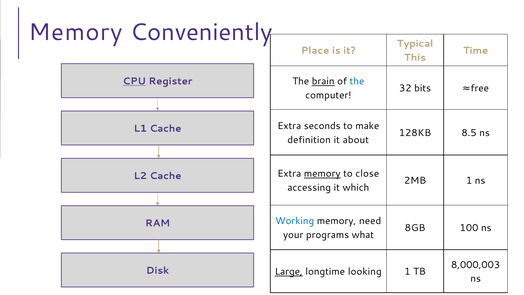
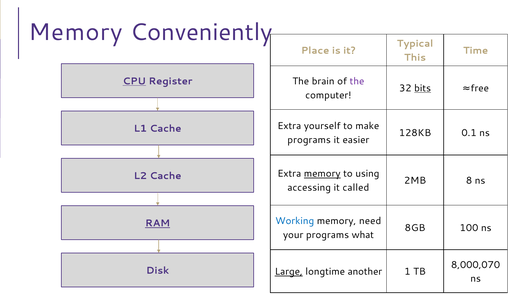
brain underline: present -> none
the at (357, 81) colour: blue -> purple
bits underline: none -> present
seconds: seconds -> yourself
8.5: 8.5 -> 0.1
definition at (309, 140): definition -> programs
about: about -> easier
close: close -> using
2MB 1: 1 -> 8
which: which -> called
RAM underline: none -> present
8,000,003: 8,000,003 -> 8,000,070
looking: looking -> another
